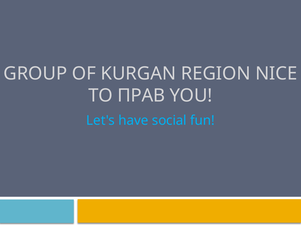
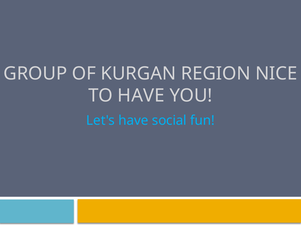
TO ПРАВ: ПРАВ -> HAVE
